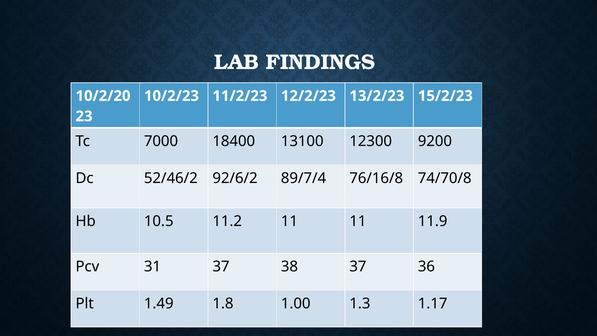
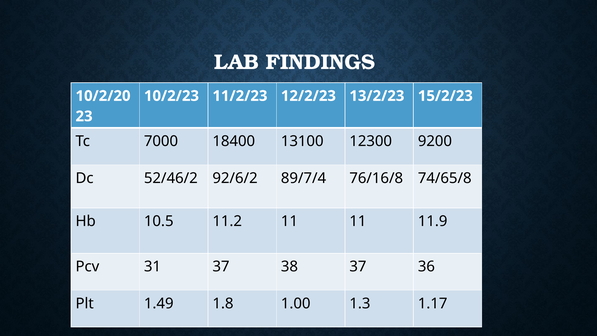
74/70/8: 74/70/8 -> 74/65/8
